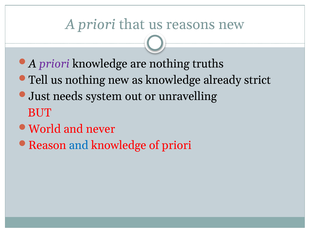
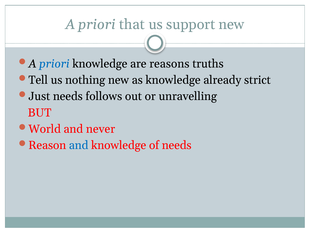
reasons: reasons -> support
priori at (54, 64) colour: purple -> blue
are nothing: nothing -> reasons
system: system -> follows
of priori: priori -> needs
